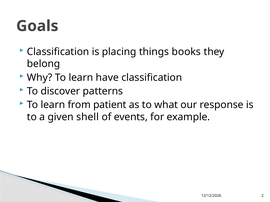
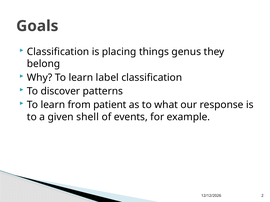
books: books -> genus
have: have -> label
